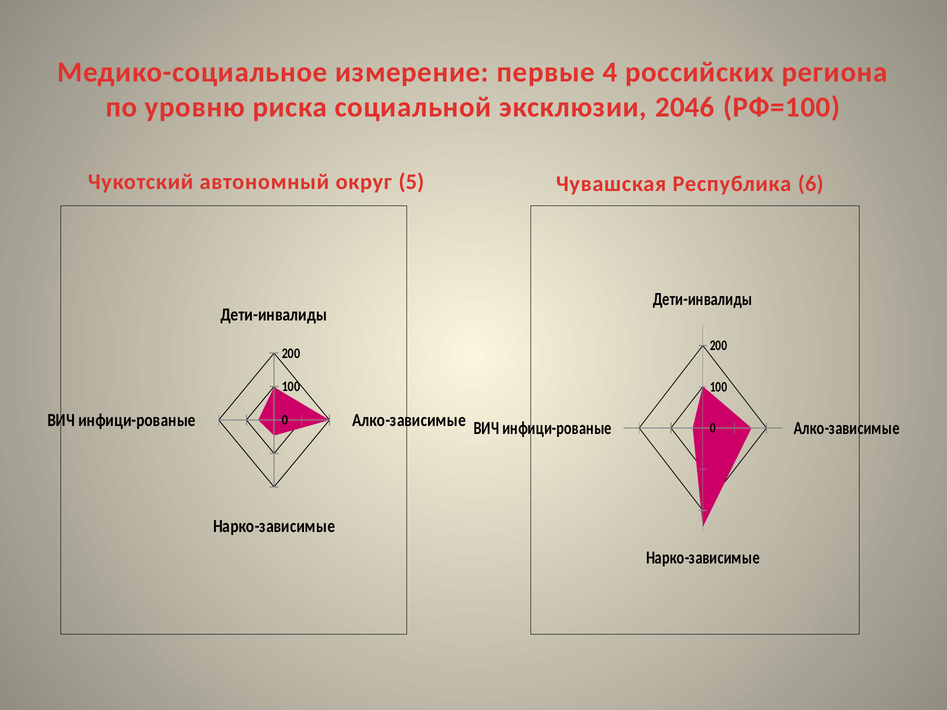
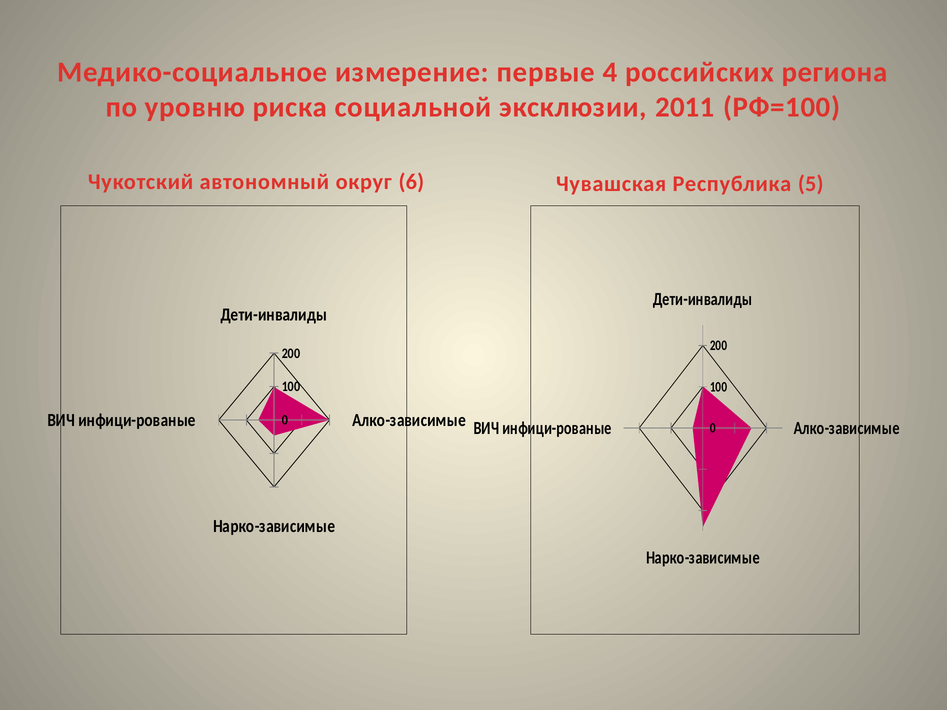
2046: 2046 -> 2011
5: 5 -> 6
6: 6 -> 5
